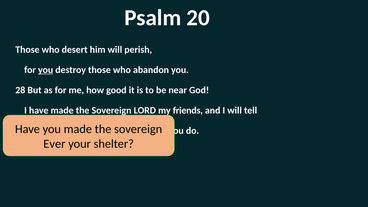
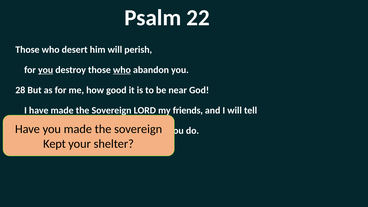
20: 20 -> 22
who at (122, 70) underline: none -> present
Ever: Ever -> Kept
